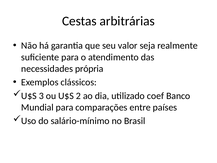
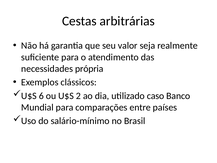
3: 3 -> 6
coef: coef -> caso
